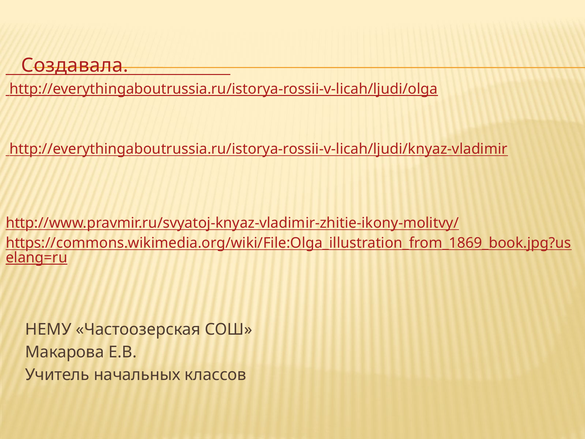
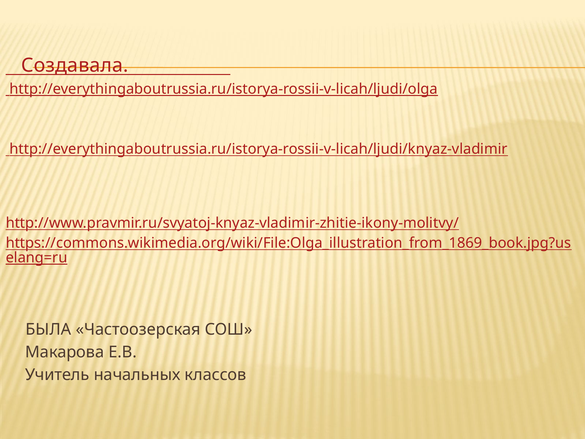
НЕМУ: НЕМУ -> БЫЛА
